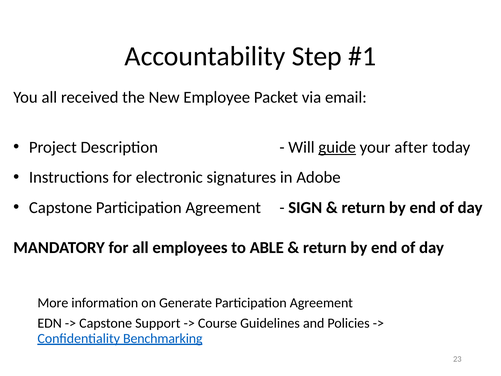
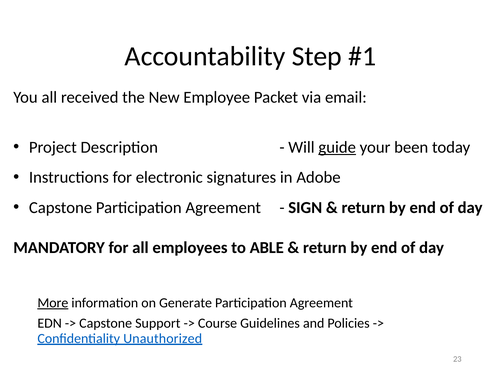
after: after -> been
More underline: none -> present
Benchmarking: Benchmarking -> Unauthorized
